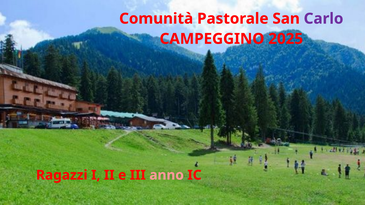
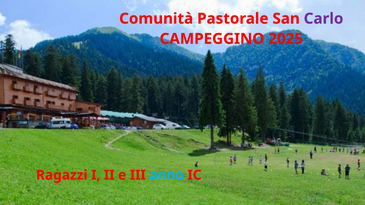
anno colour: pink -> light blue
